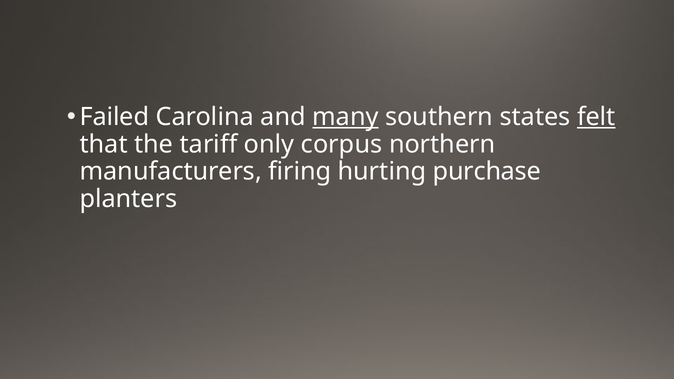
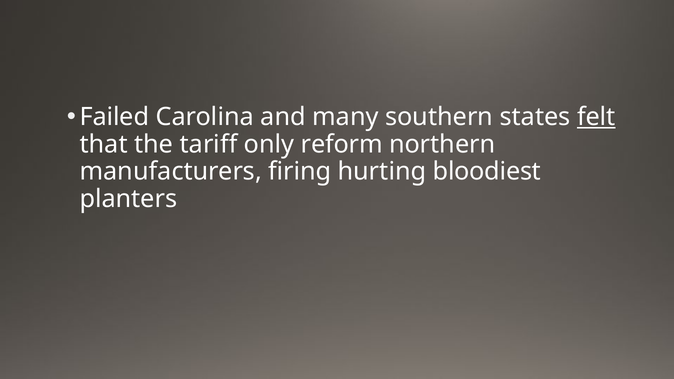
many underline: present -> none
corpus: corpus -> reform
purchase: purchase -> bloodiest
